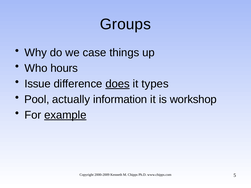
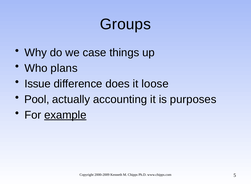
hours: hours -> plans
does underline: present -> none
types: types -> loose
information: information -> accounting
workshop: workshop -> purposes
